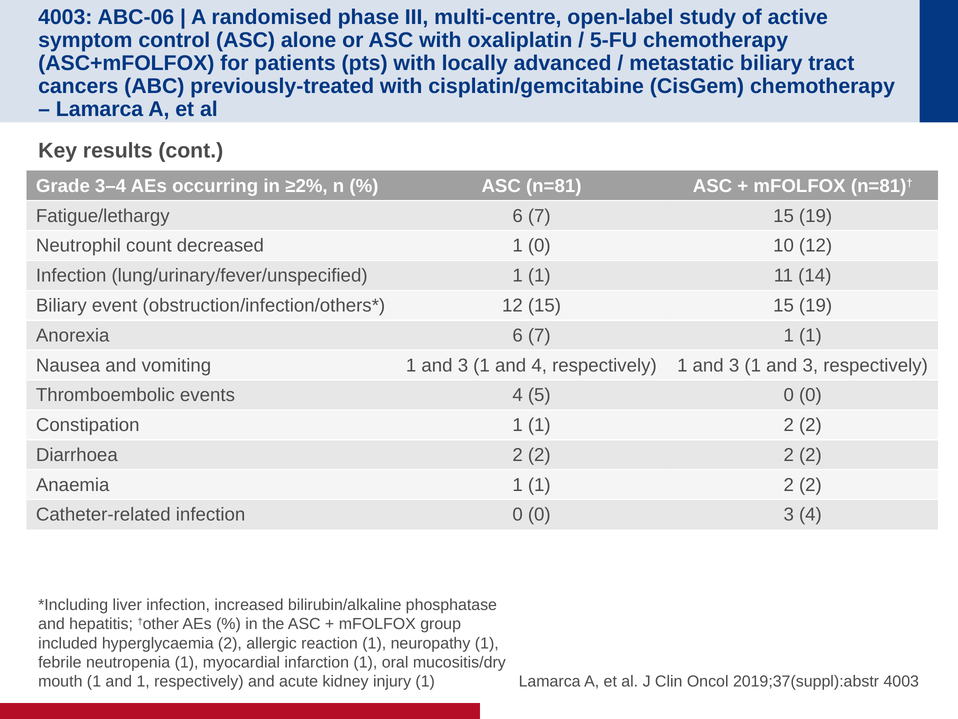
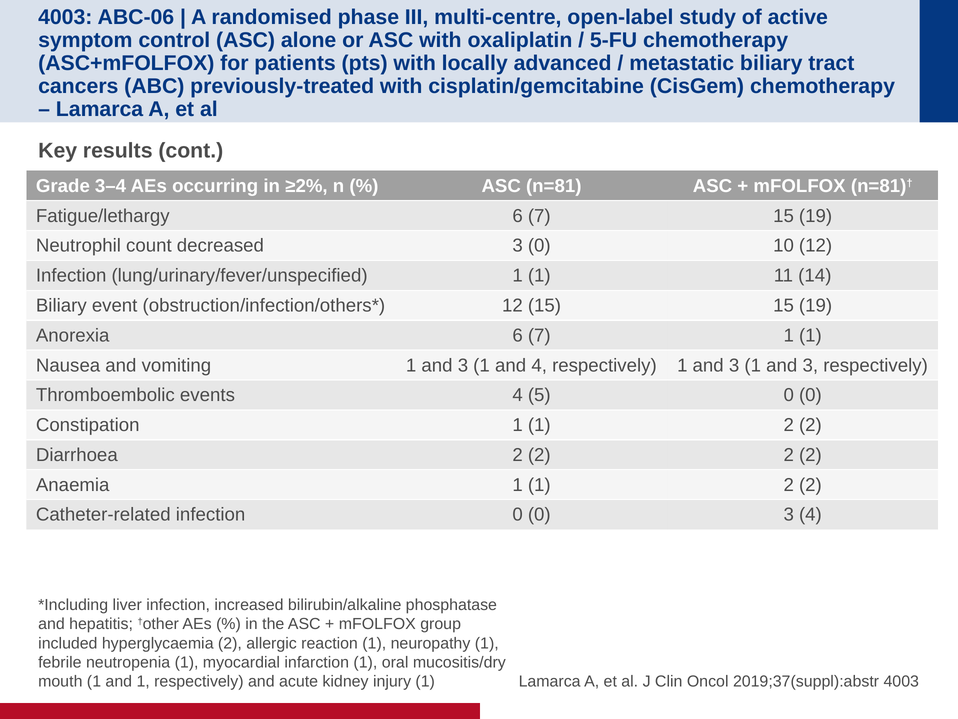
decreased 1: 1 -> 3
